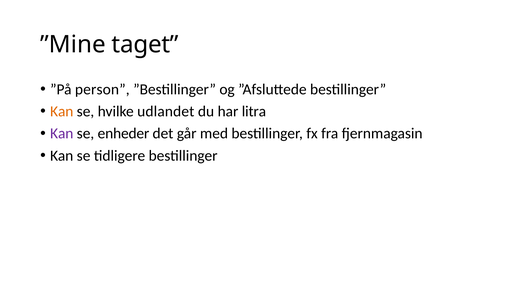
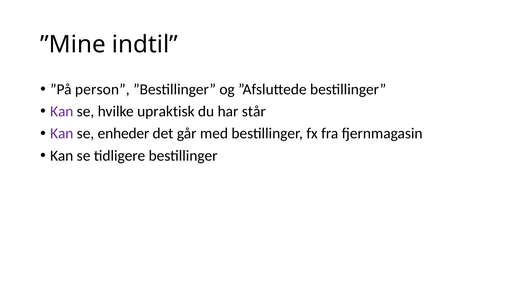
taget: taget -> indtil
Kan at (62, 111) colour: orange -> purple
udlandet: udlandet -> upraktisk
litra: litra -> står
